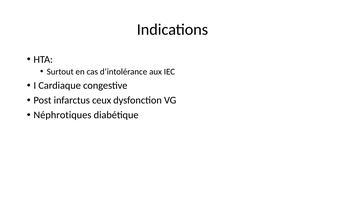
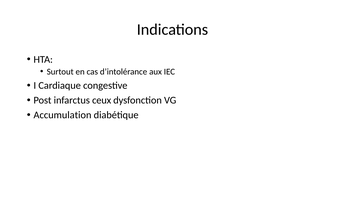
Néphrotiques: Néphrotiques -> Accumulation
